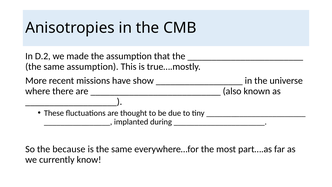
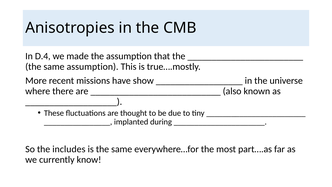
D.2: D.2 -> D.4
because: because -> includes
